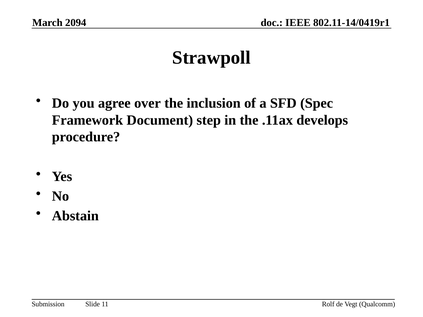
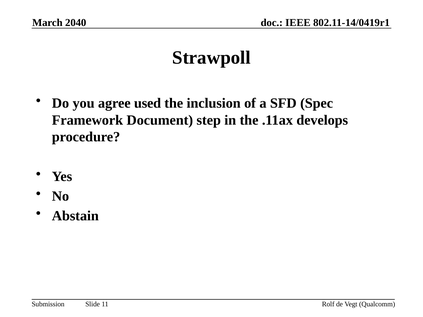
2094: 2094 -> 2040
over: over -> used
